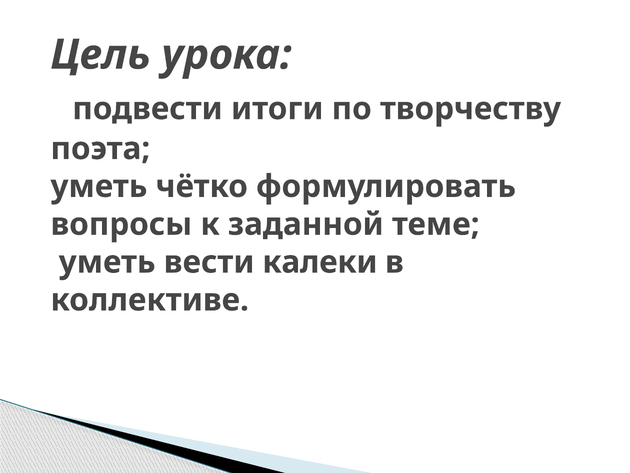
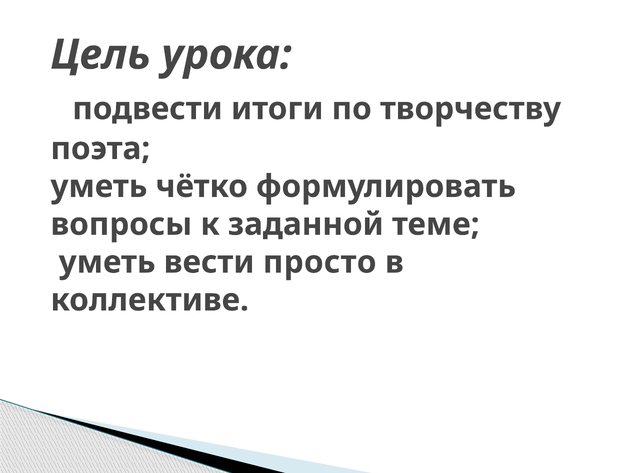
калеки: калеки -> просто
